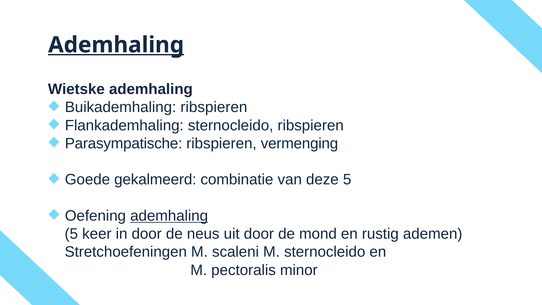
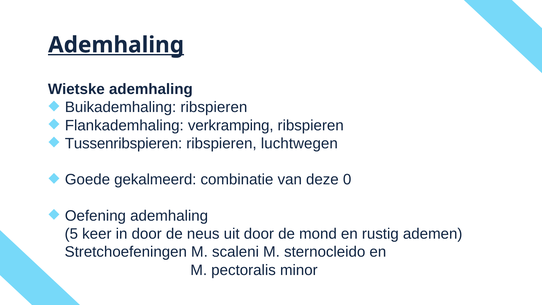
Flankademhaling sternocleido: sternocleido -> verkramping
Parasympatische: Parasympatische -> Tussenribspieren
vermenging: vermenging -> luchtwegen
deze 5: 5 -> 0
ademhaling at (169, 216) underline: present -> none
